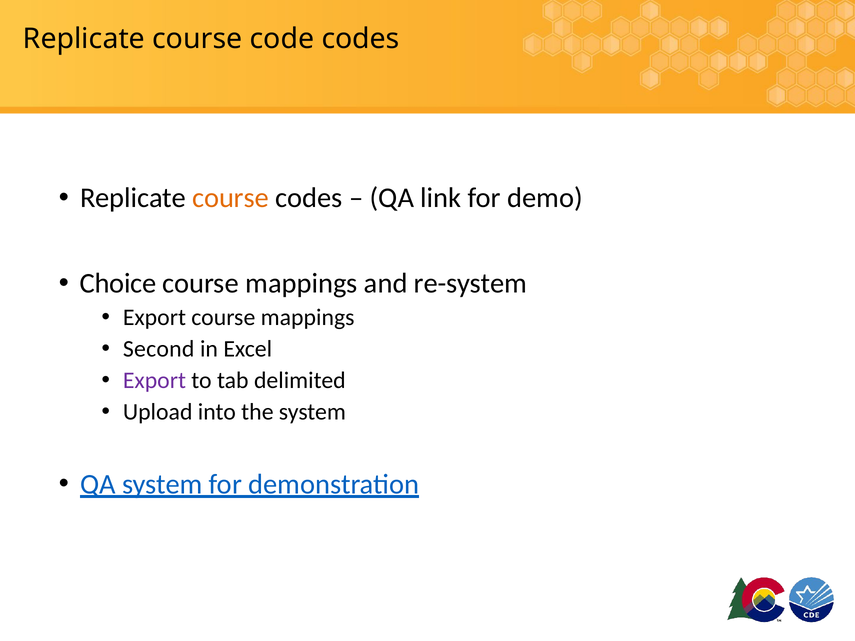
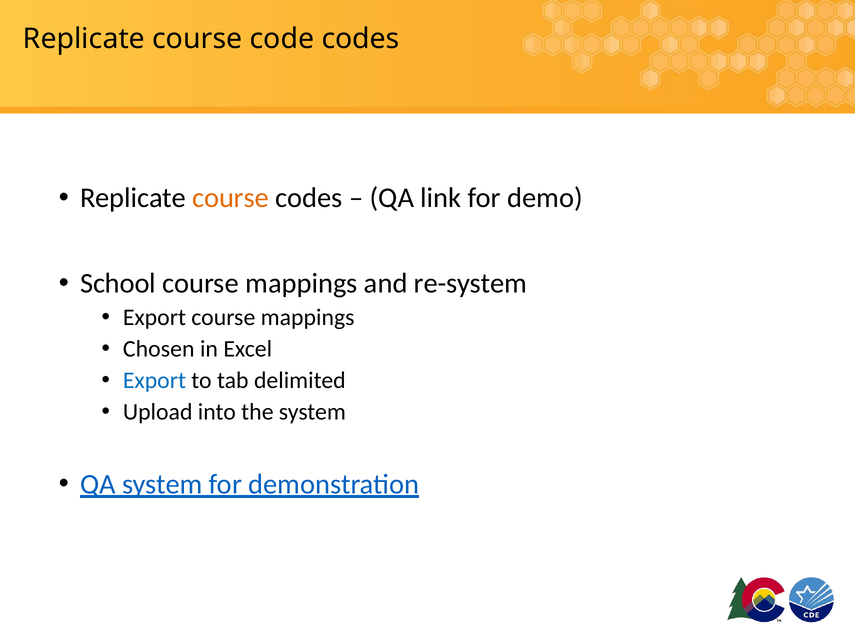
Choice: Choice -> School
Second: Second -> Chosen
Export at (154, 381) colour: purple -> blue
